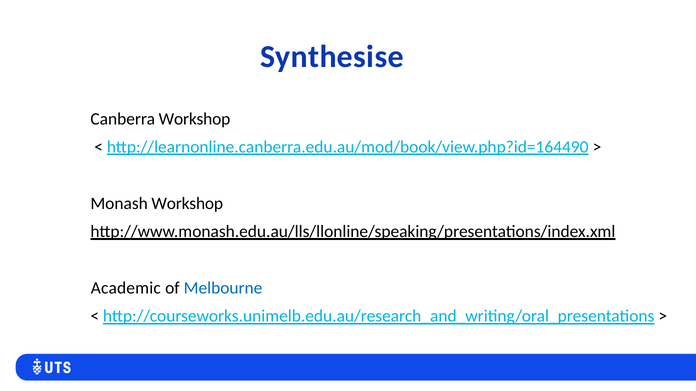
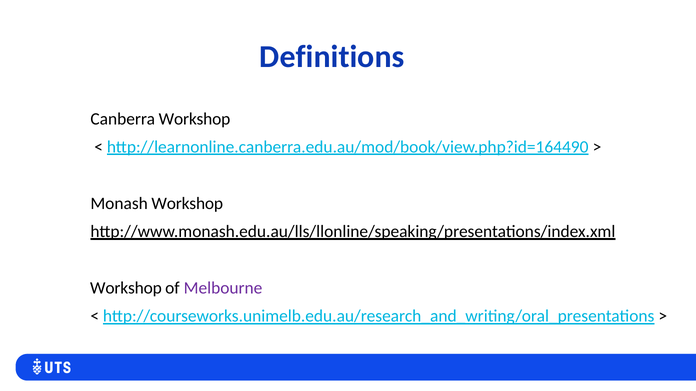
Synthesise: Synthesise -> Definitions
Academic at (126, 288): Academic -> Workshop
Melbourne colour: blue -> purple
